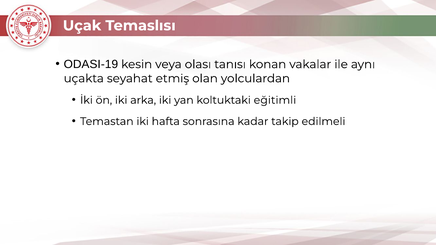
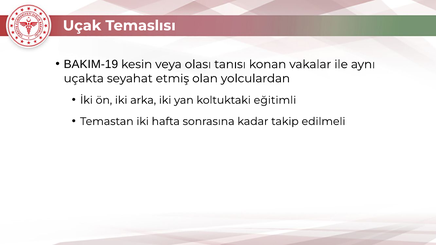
ODASI-19: ODASI-19 -> BAKIM-19
